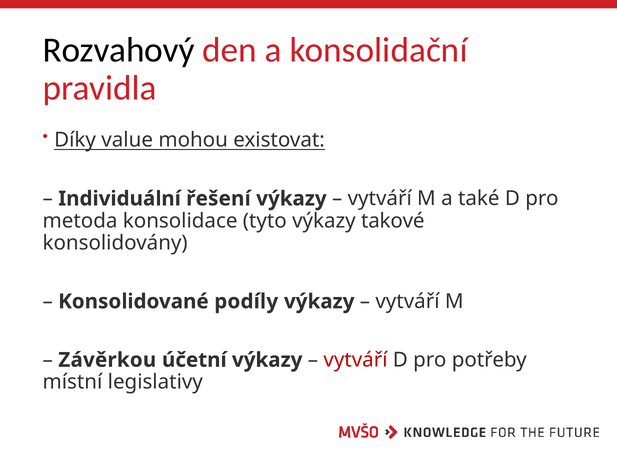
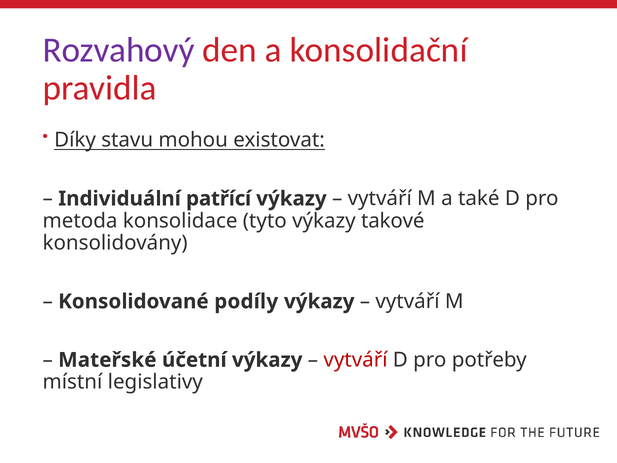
Rozvahový colour: black -> purple
value: value -> stavu
řešení: řešení -> patřící
Závěrkou: Závěrkou -> Mateřské
